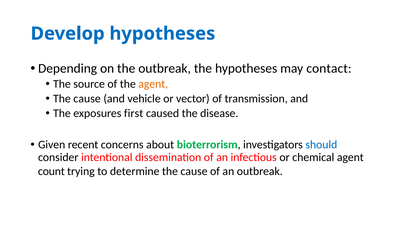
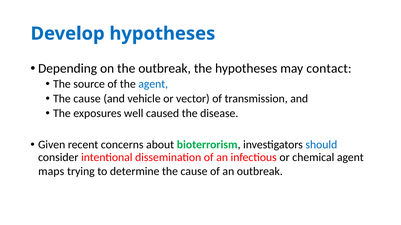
agent at (153, 84) colour: orange -> blue
first: first -> well
count: count -> maps
